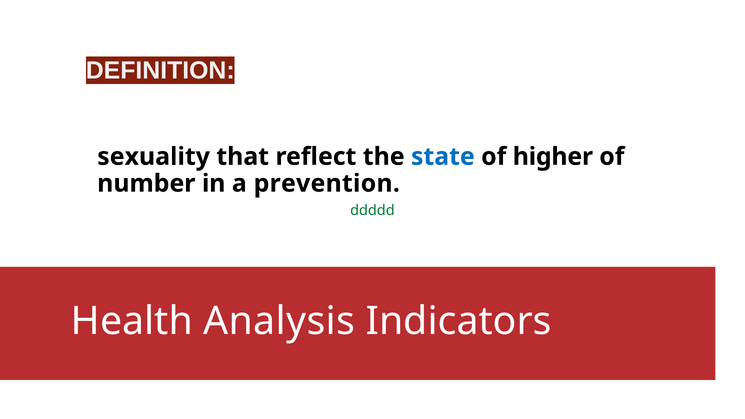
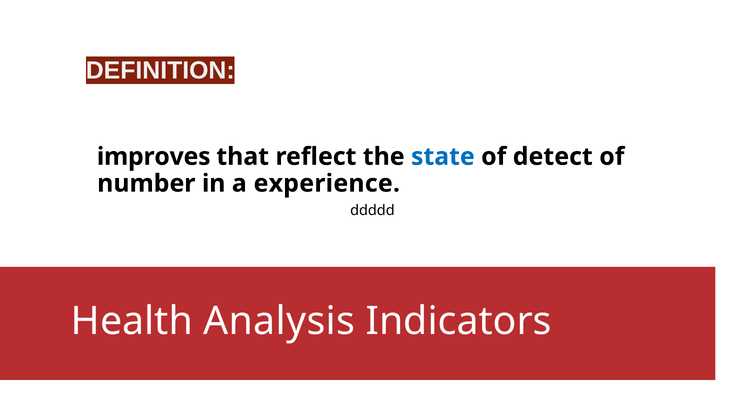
sexuality: sexuality -> improves
higher: higher -> detect
prevention: prevention -> experience
ddddd colour: green -> black
